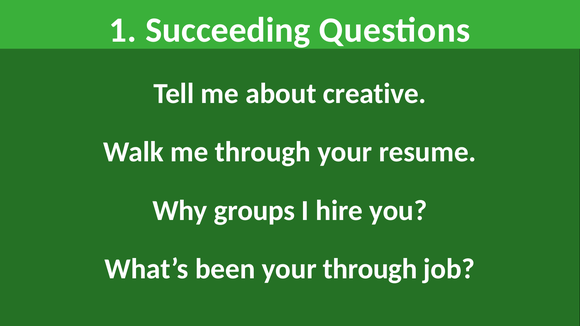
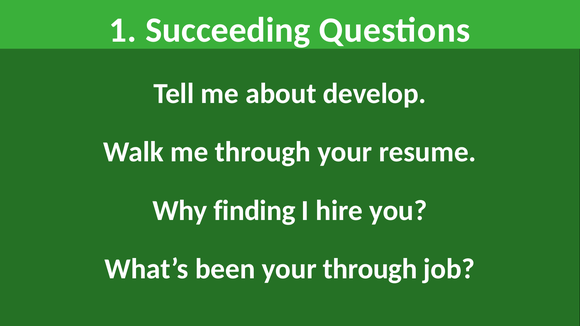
creative: creative -> develop
groups: groups -> finding
